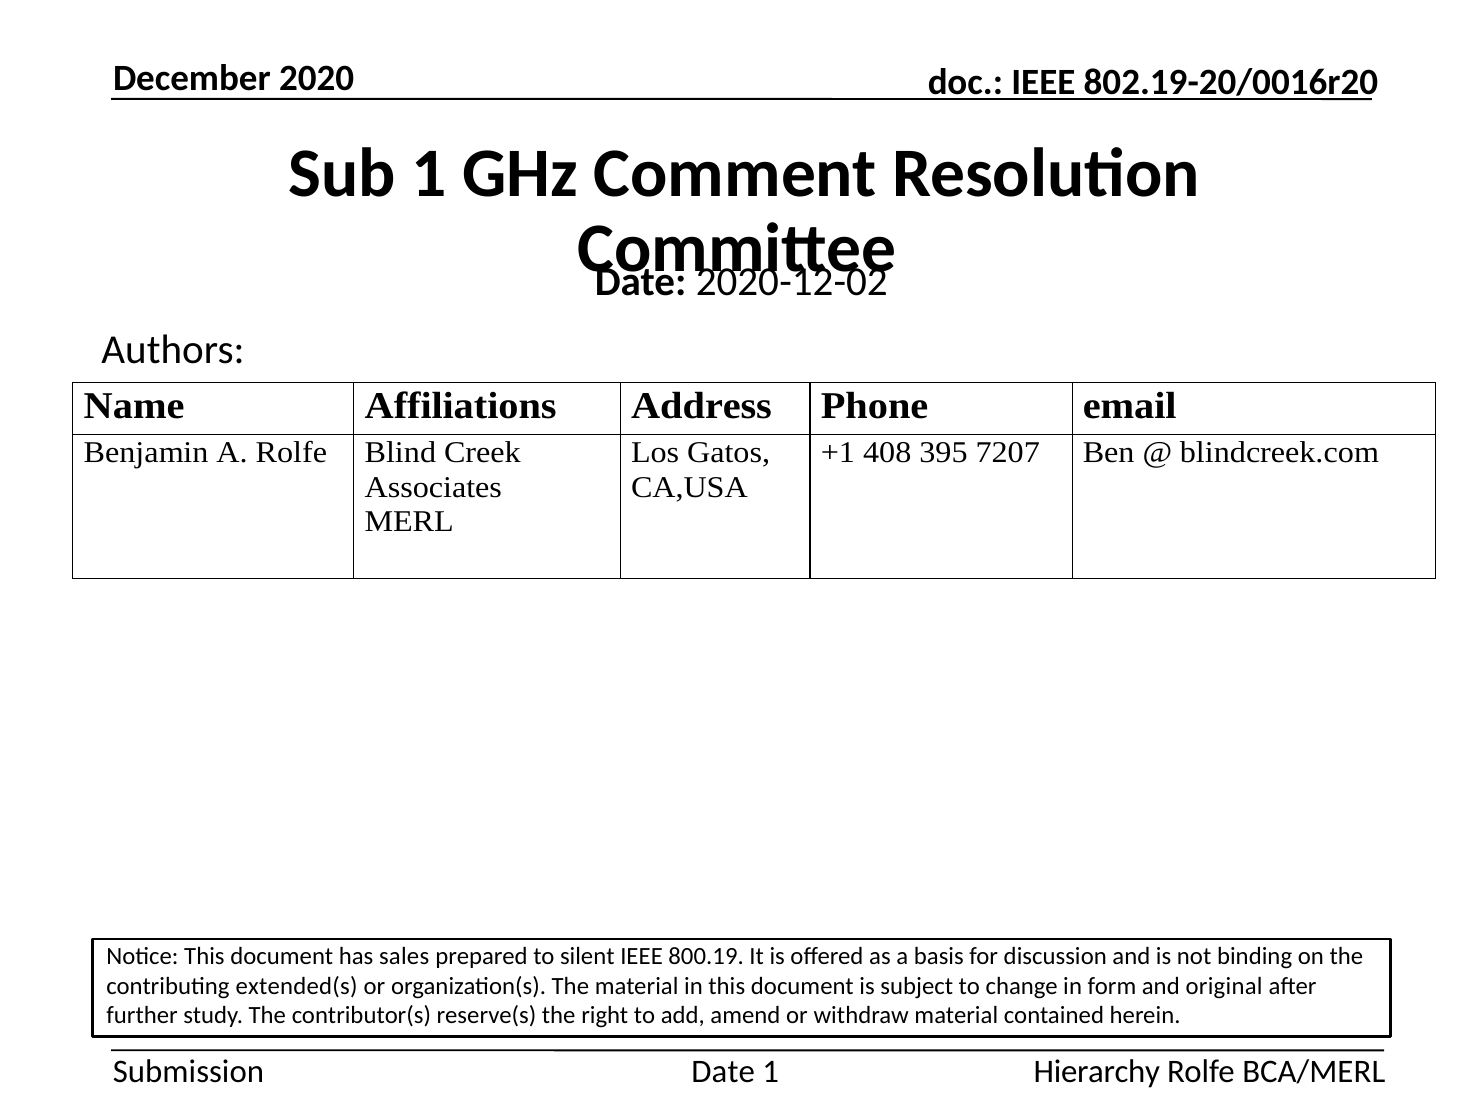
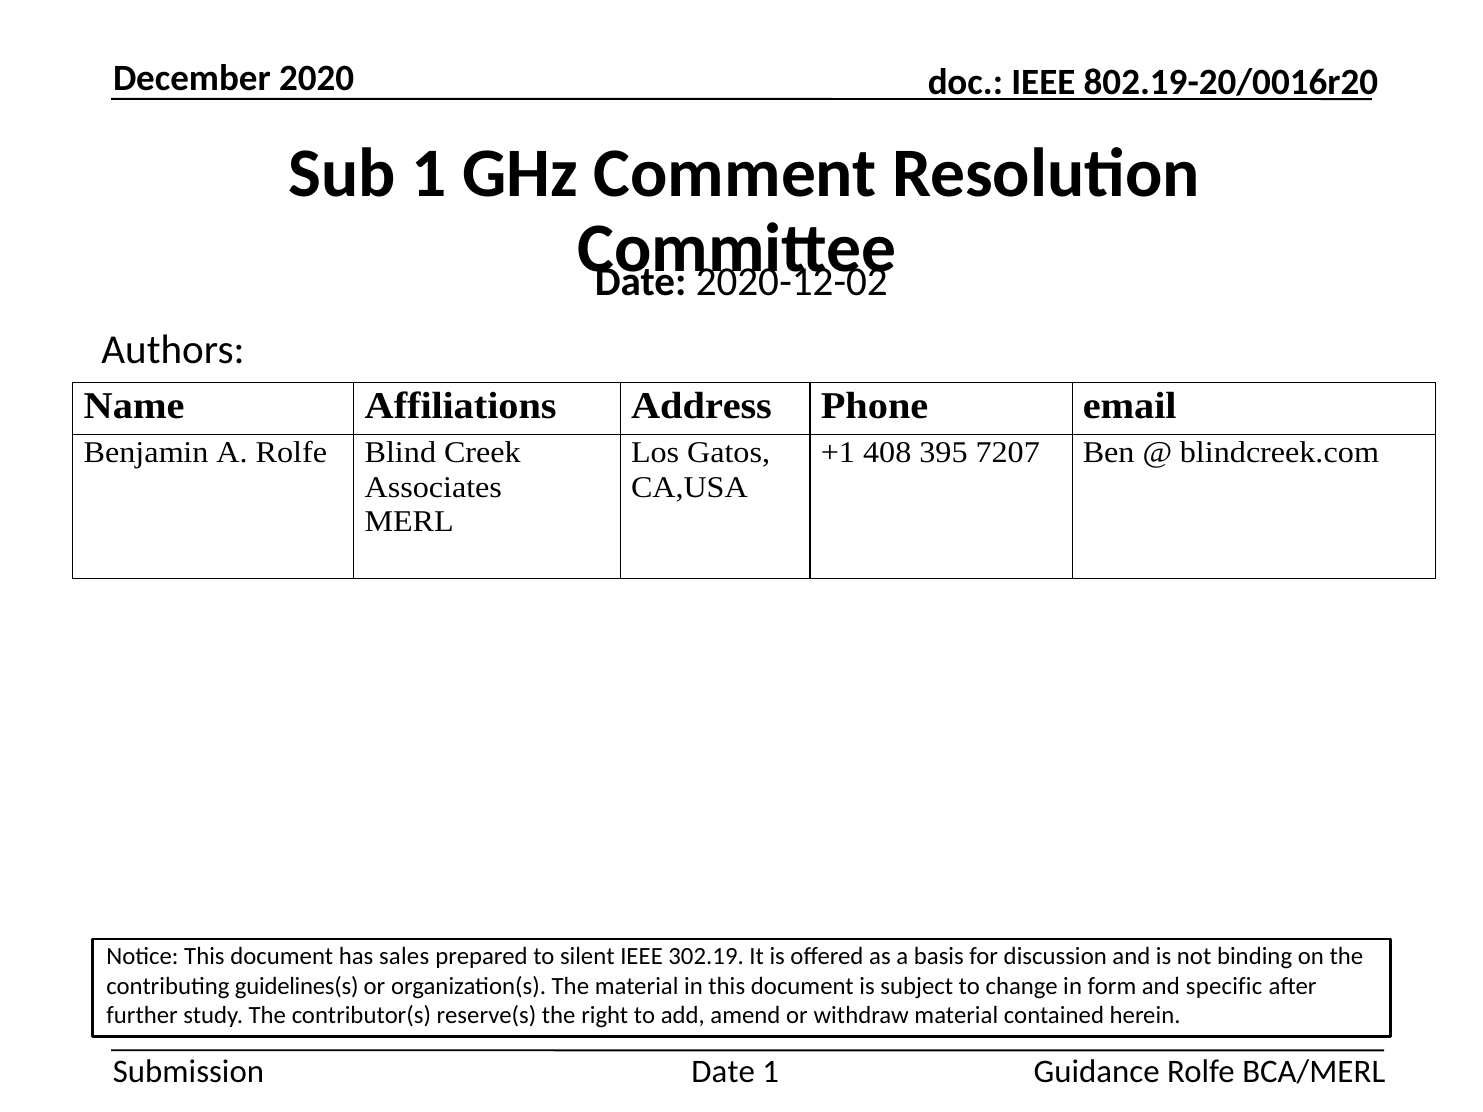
800.19: 800.19 -> 302.19
extended(s: extended(s -> guidelines(s
original: original -> specific
Hierarchy: Hierarchy -> Guidance
